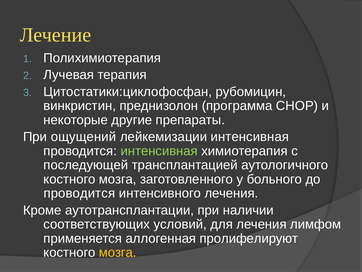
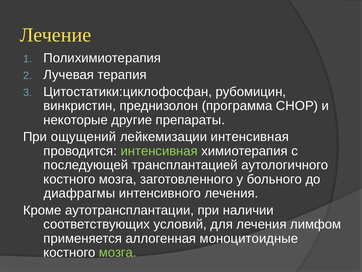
проводится at (79, 193): проводится -> диафрагмы
пролифелируют: пролифелируют -> моноцитоидные
мозга at (118, 252) colour: yellow -> light green
